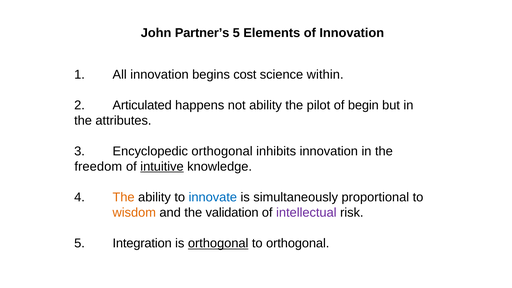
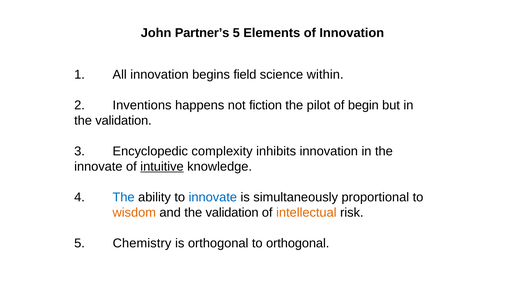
cost: cost -> field
Articulated: Articulated -> Inventions
not ability: ability -> fiction
attributes at (123, 121): attributes -> validation
Encyclopedic orthogonal: orthogonal -> complexity
freedom at (98, 167): freedom -> innovate
The at (124, 197) colour: orange -> blue
intellectual colour: purple -> orange
Integration: Integration -> Chemistry
orthogonal at (218, 243) underline: present -> none
